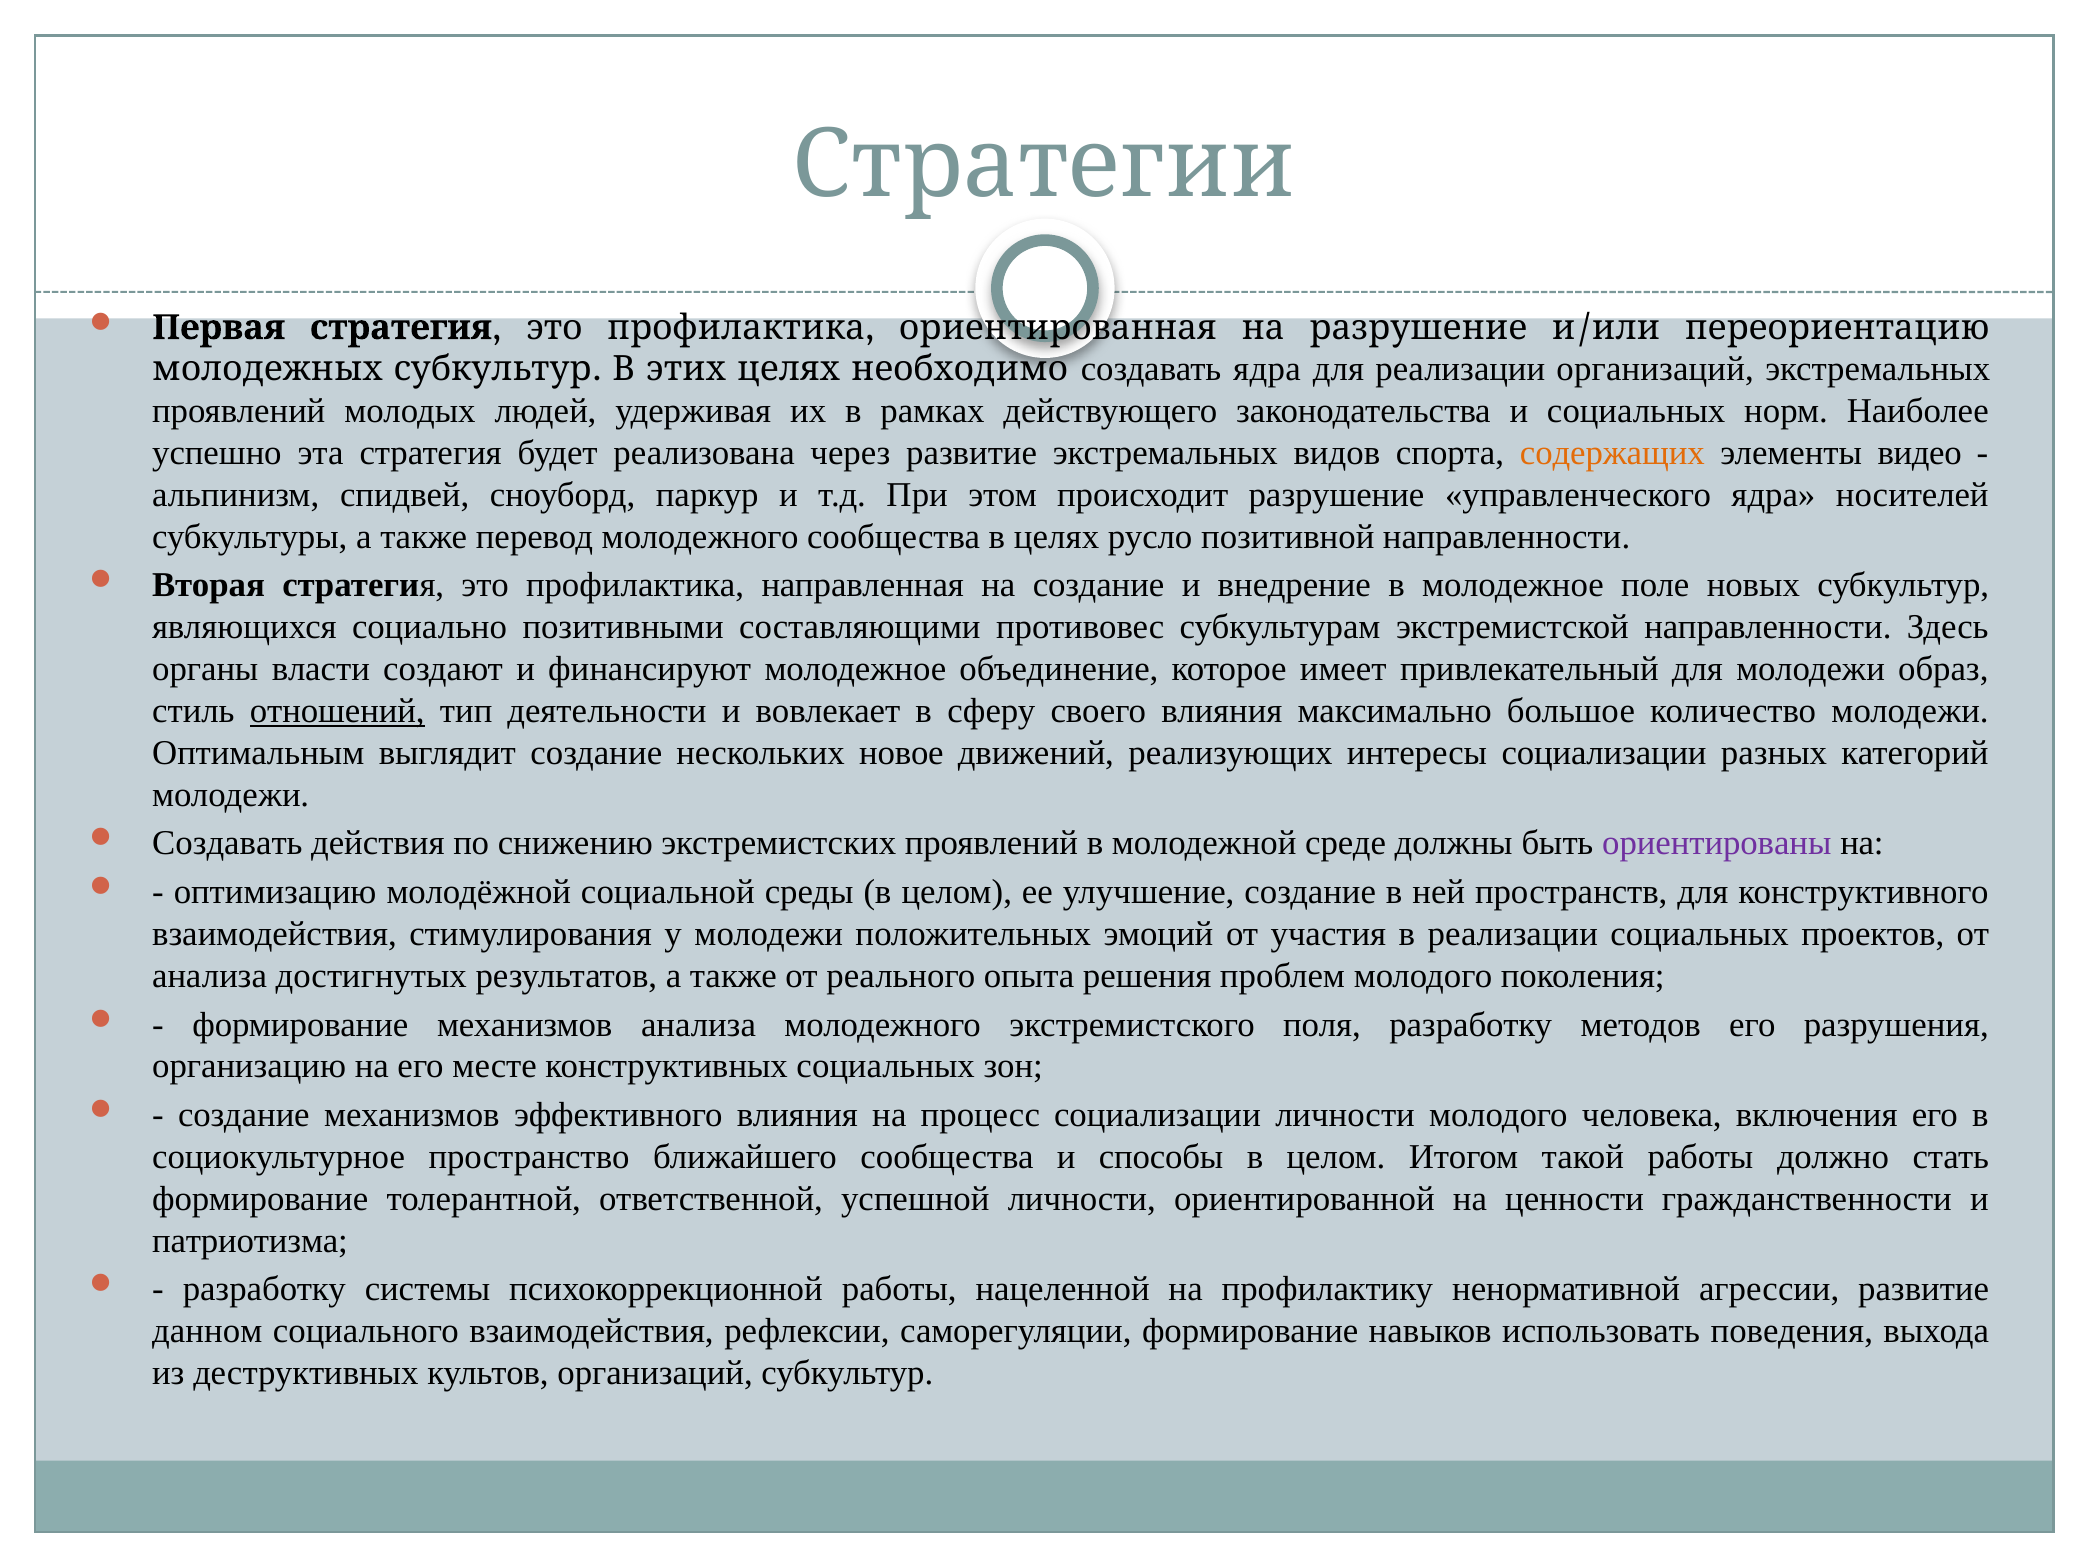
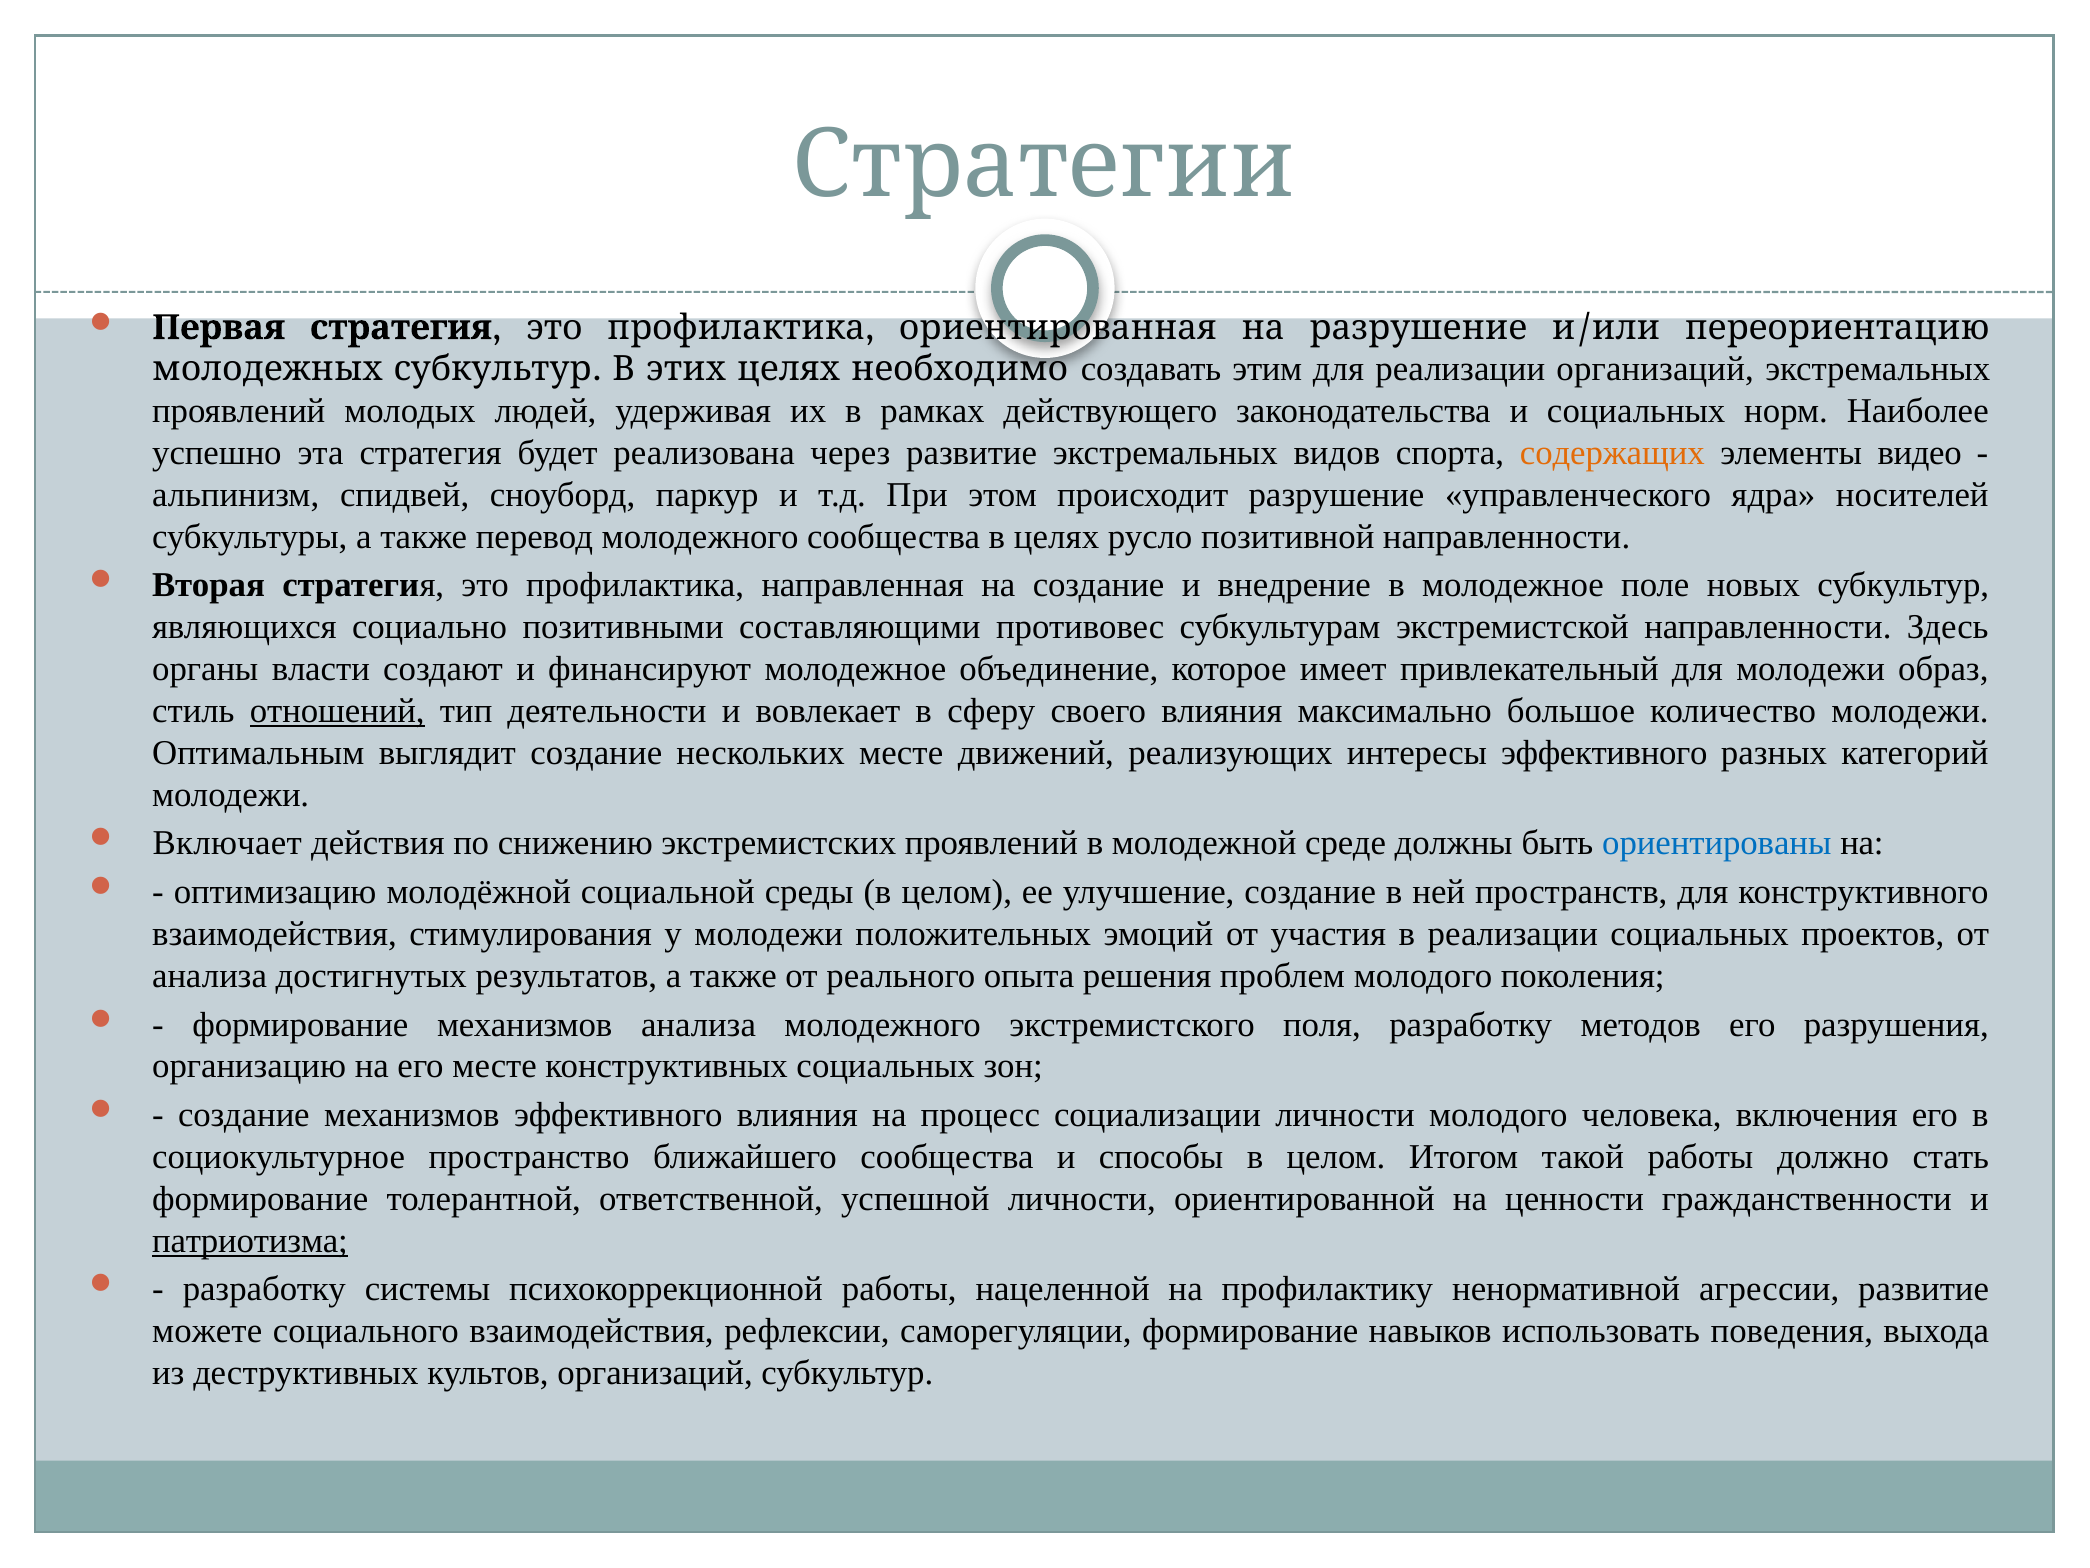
создавать ядра: ядра -> этим
нескольких новое: новое -> месте
интересы социализации: социализации -> эффективного
Создавать at (227, 843): Создавать -> Включает
ориентированы colour: purple -> blue
патриотизма underline: none -> present
данном: данном -> можете
